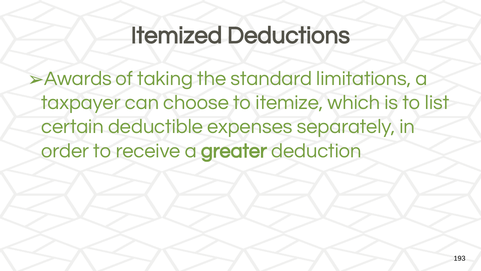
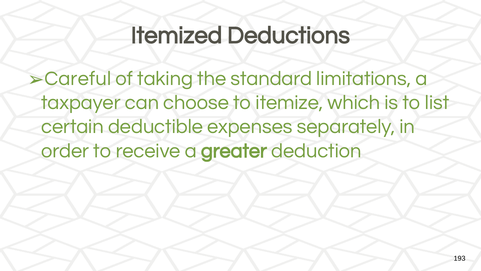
Awards: Awards -> Careful
